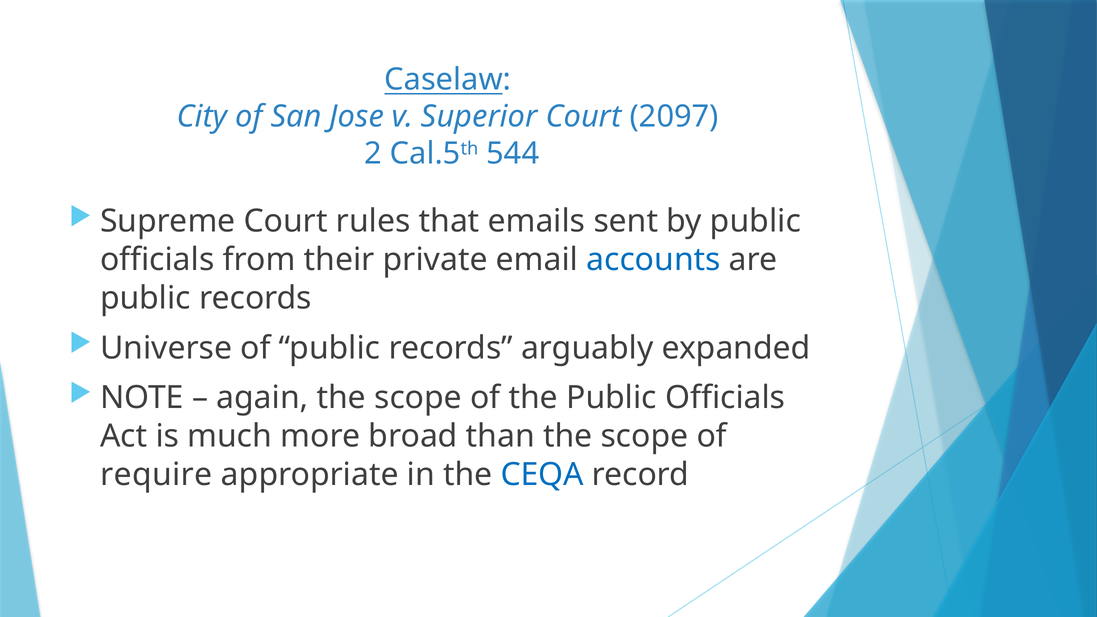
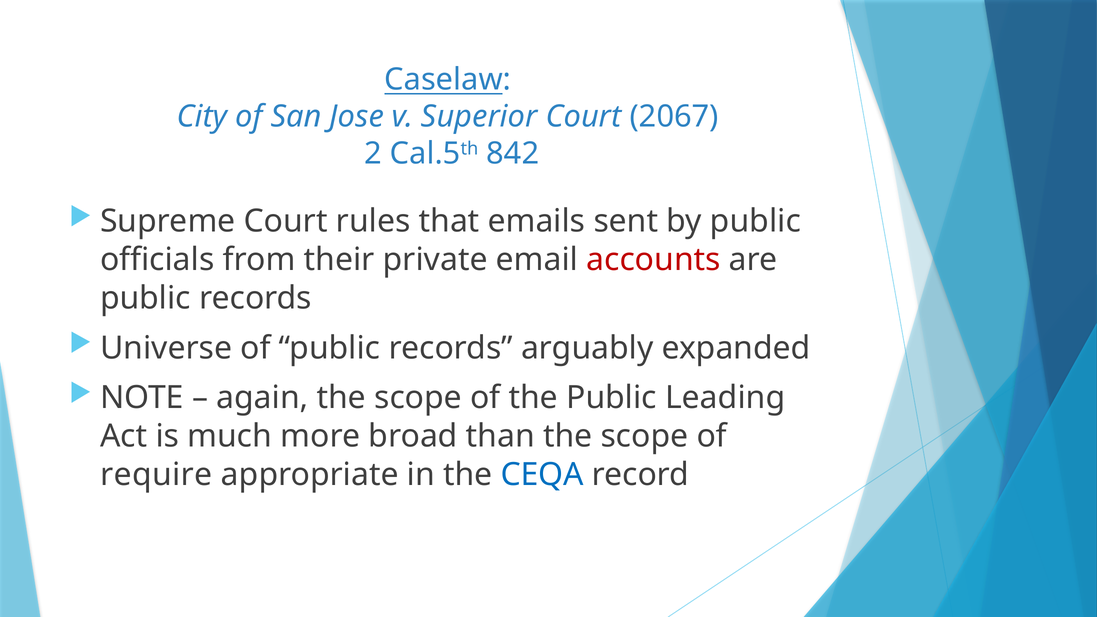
2097: 2097 -> 2067
544: 544 -> 842
accounts colour: blue -> red
the Public Officials: Officials -> Leading
